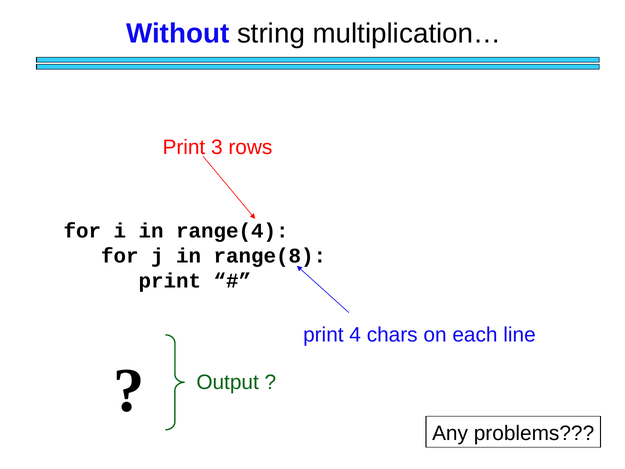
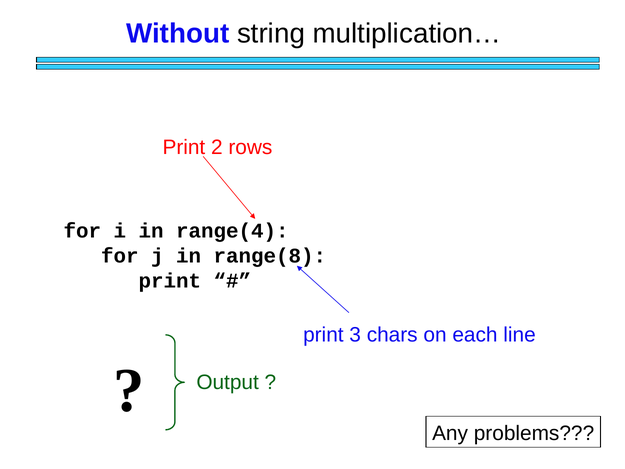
3: 3 -> 2
4: 4 -> 3
